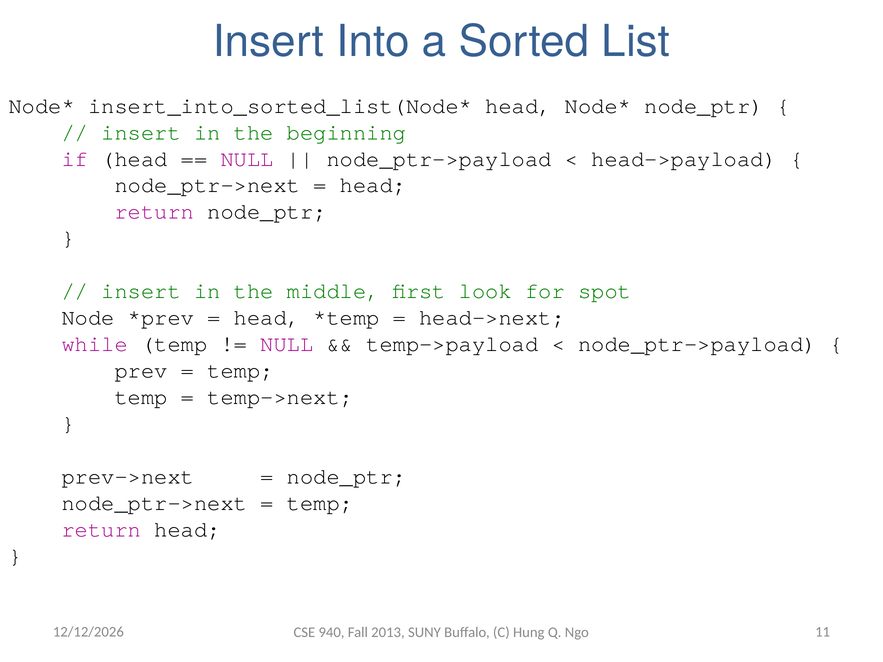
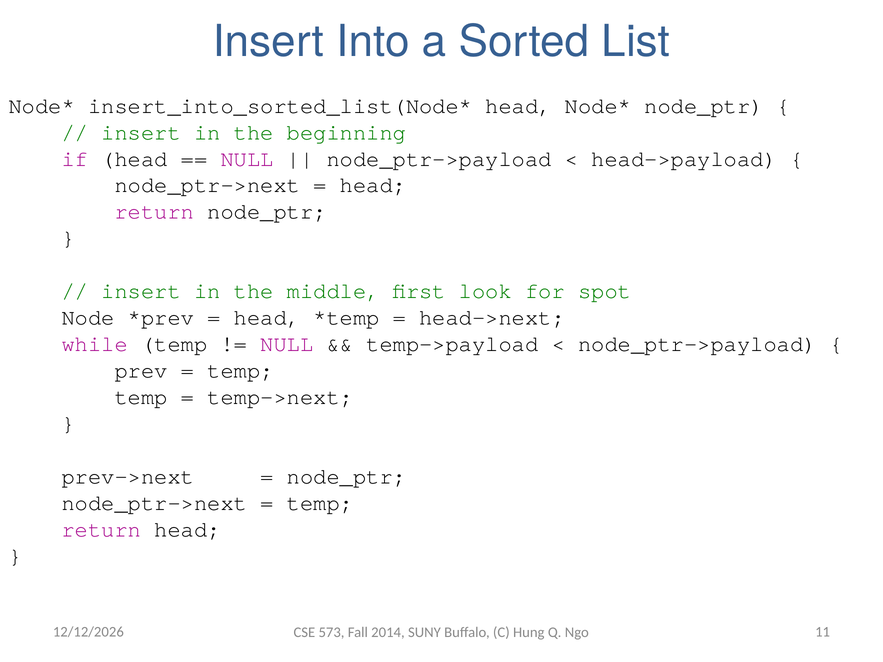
940: 940 -> 573
2013: 2013 -> 2014
